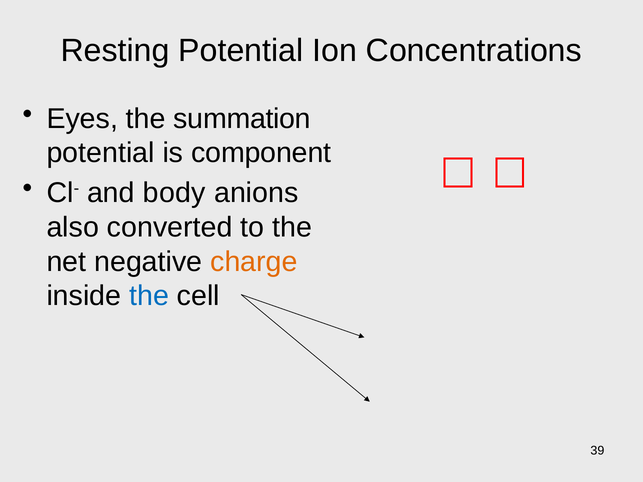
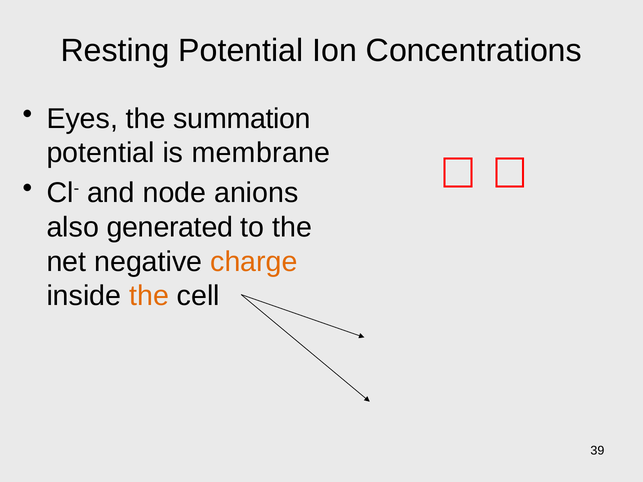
component: component -> membrane
body: body -> node
converted: converted -> generated
the at (149, 296) colour: blue -> orange
